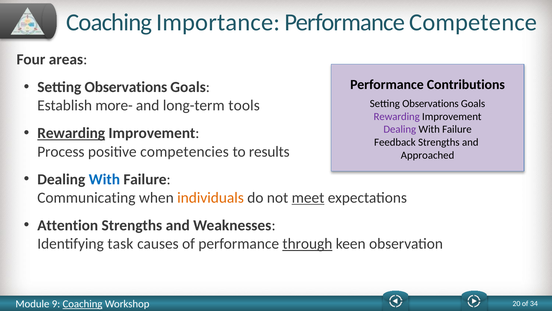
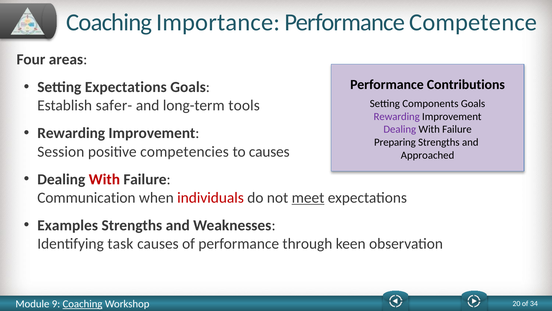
Observations at (126, 87): Observations -> Expectations
Observations at (430, 103): Observations -> Components
more-: more- -> safer-
Rewarding at (71, 133) underline: present -> none
Feedback: Feedback -> Preparing
Process: Process -> Session
to results: results -> causes
With at (104, 179) colour: blue -> red
Communicating: Communicating -> Communication
individuals colour: orange -> red
Attention: Attention -> Examples
through underline: present -> none
